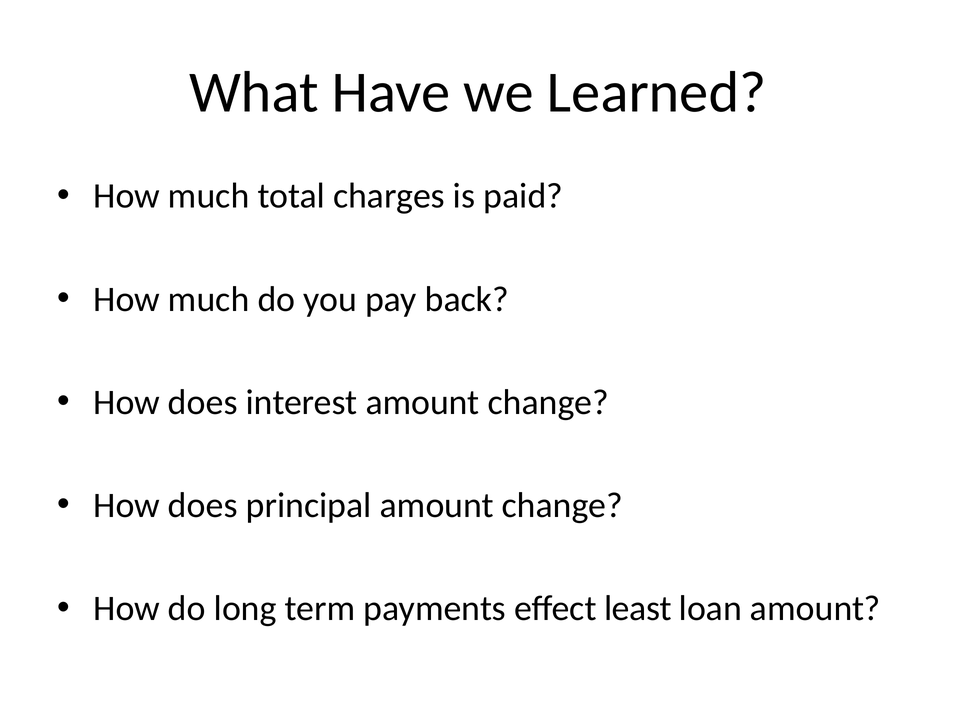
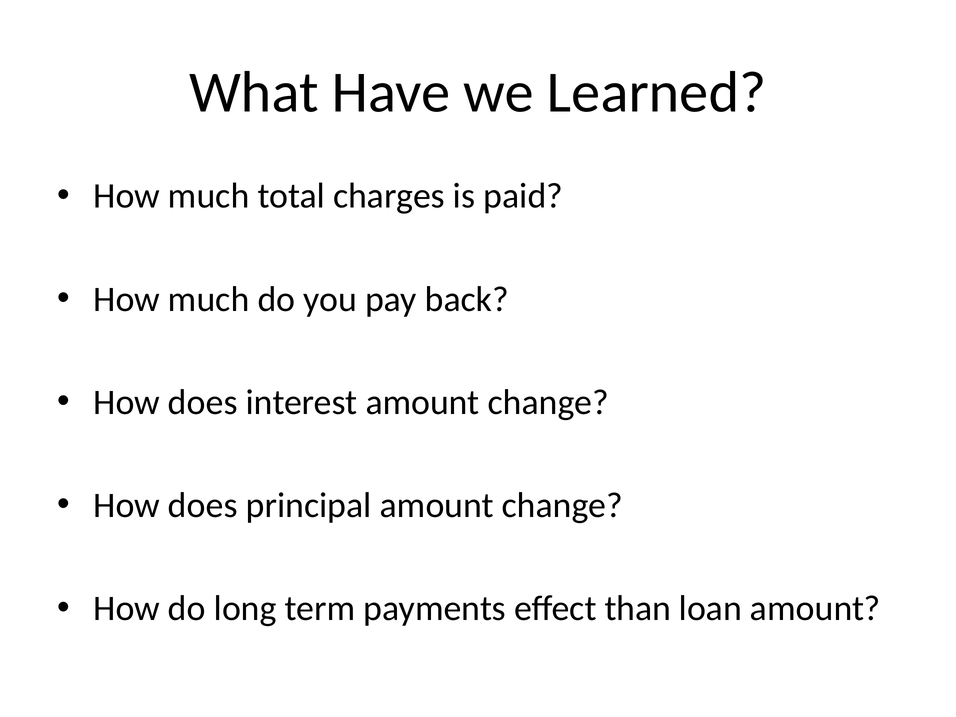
least: least -> than
